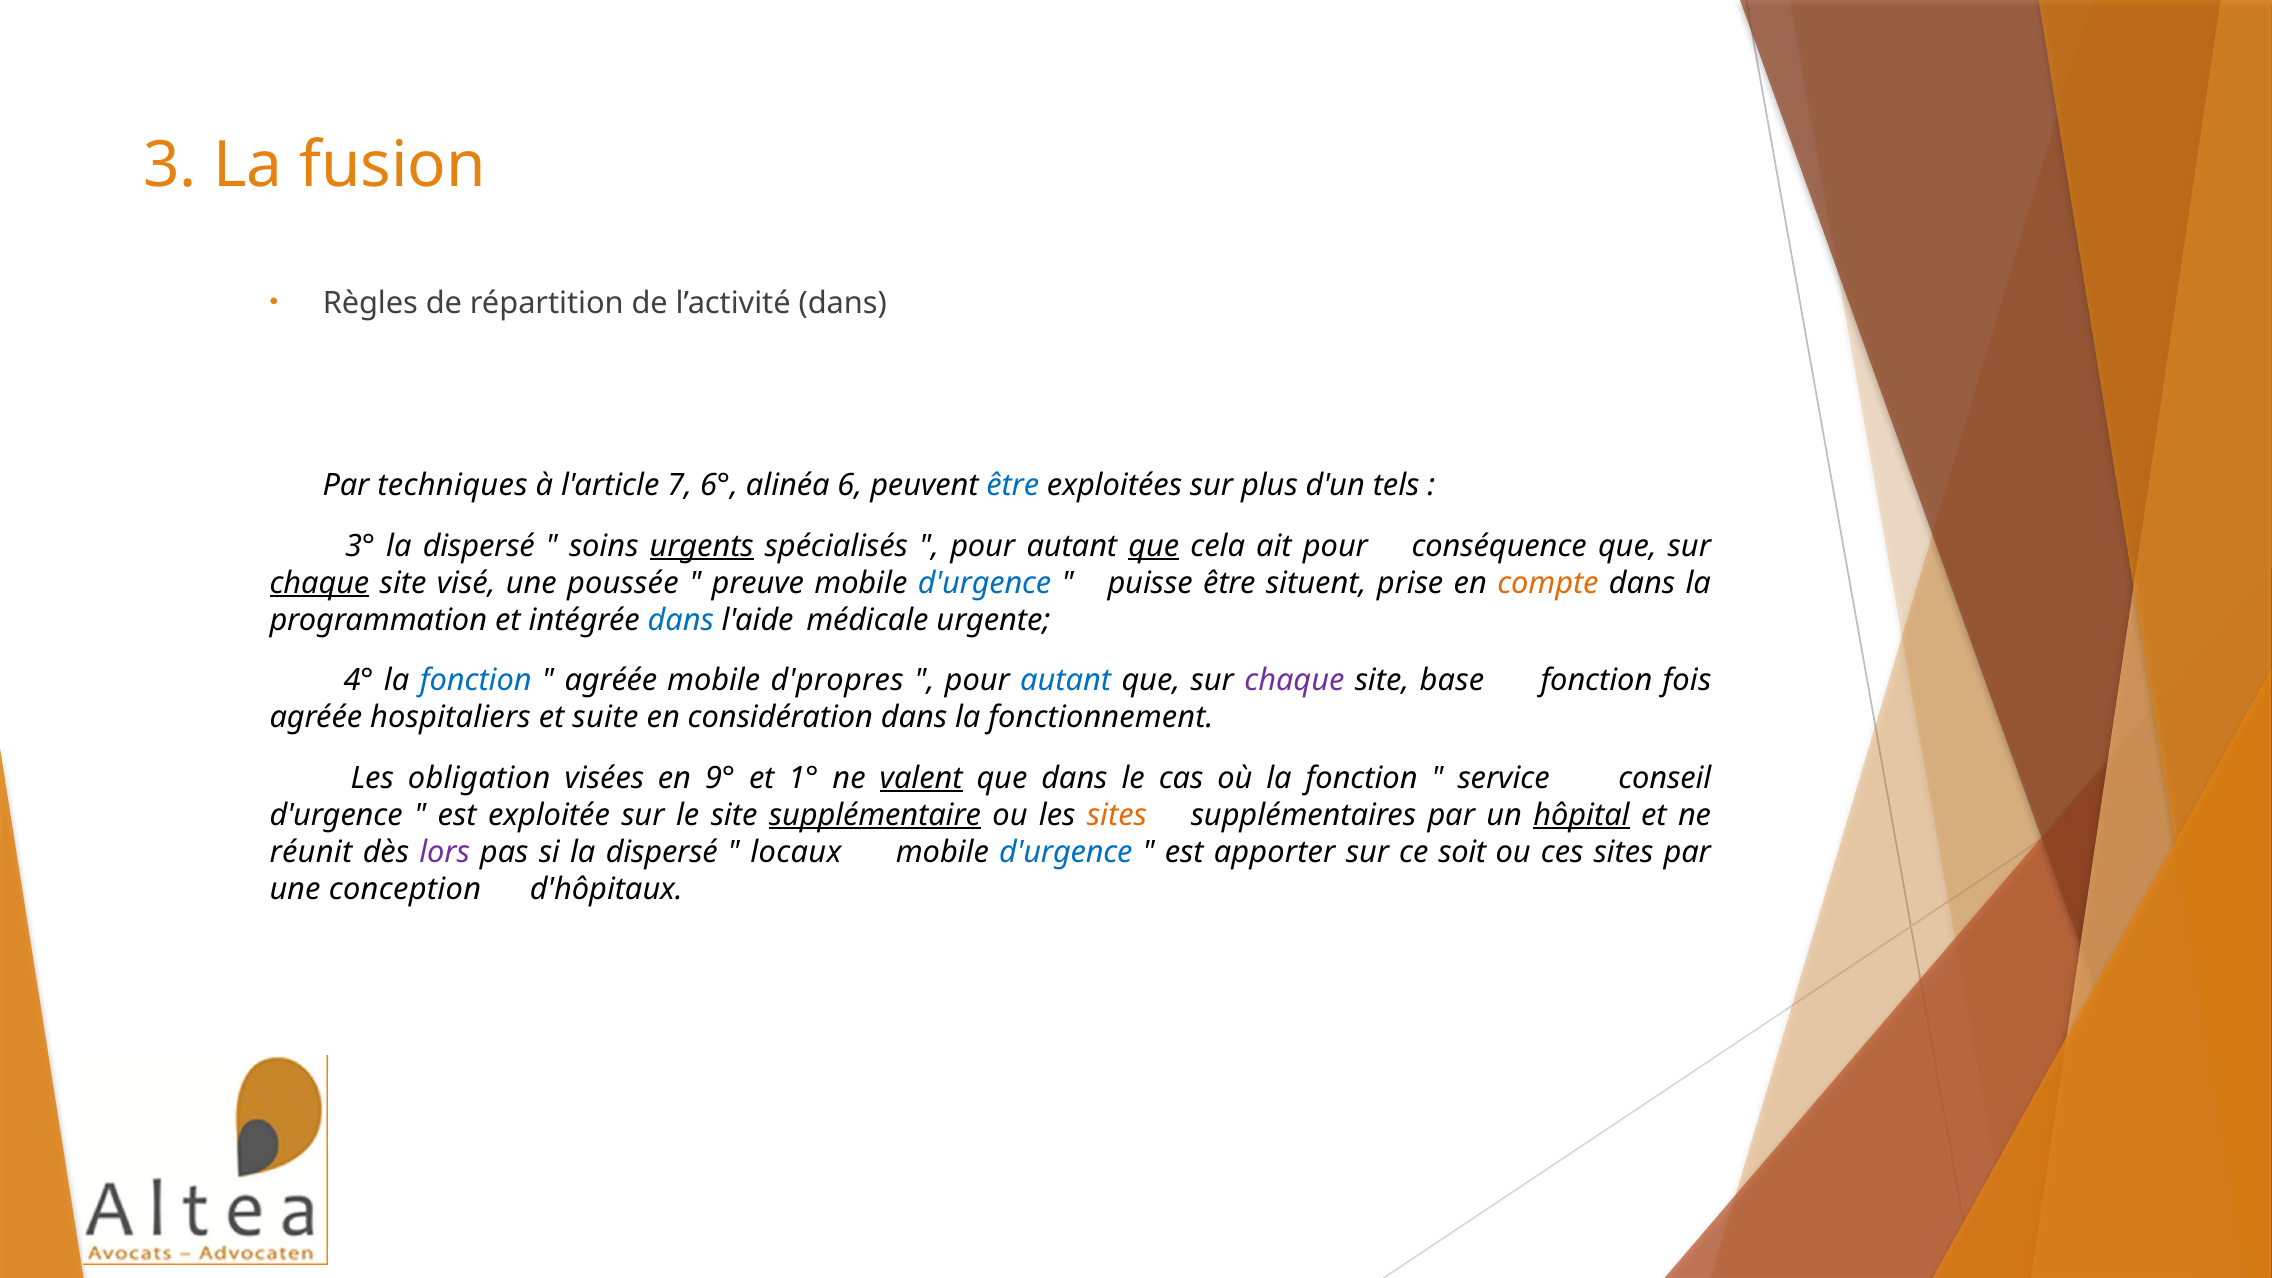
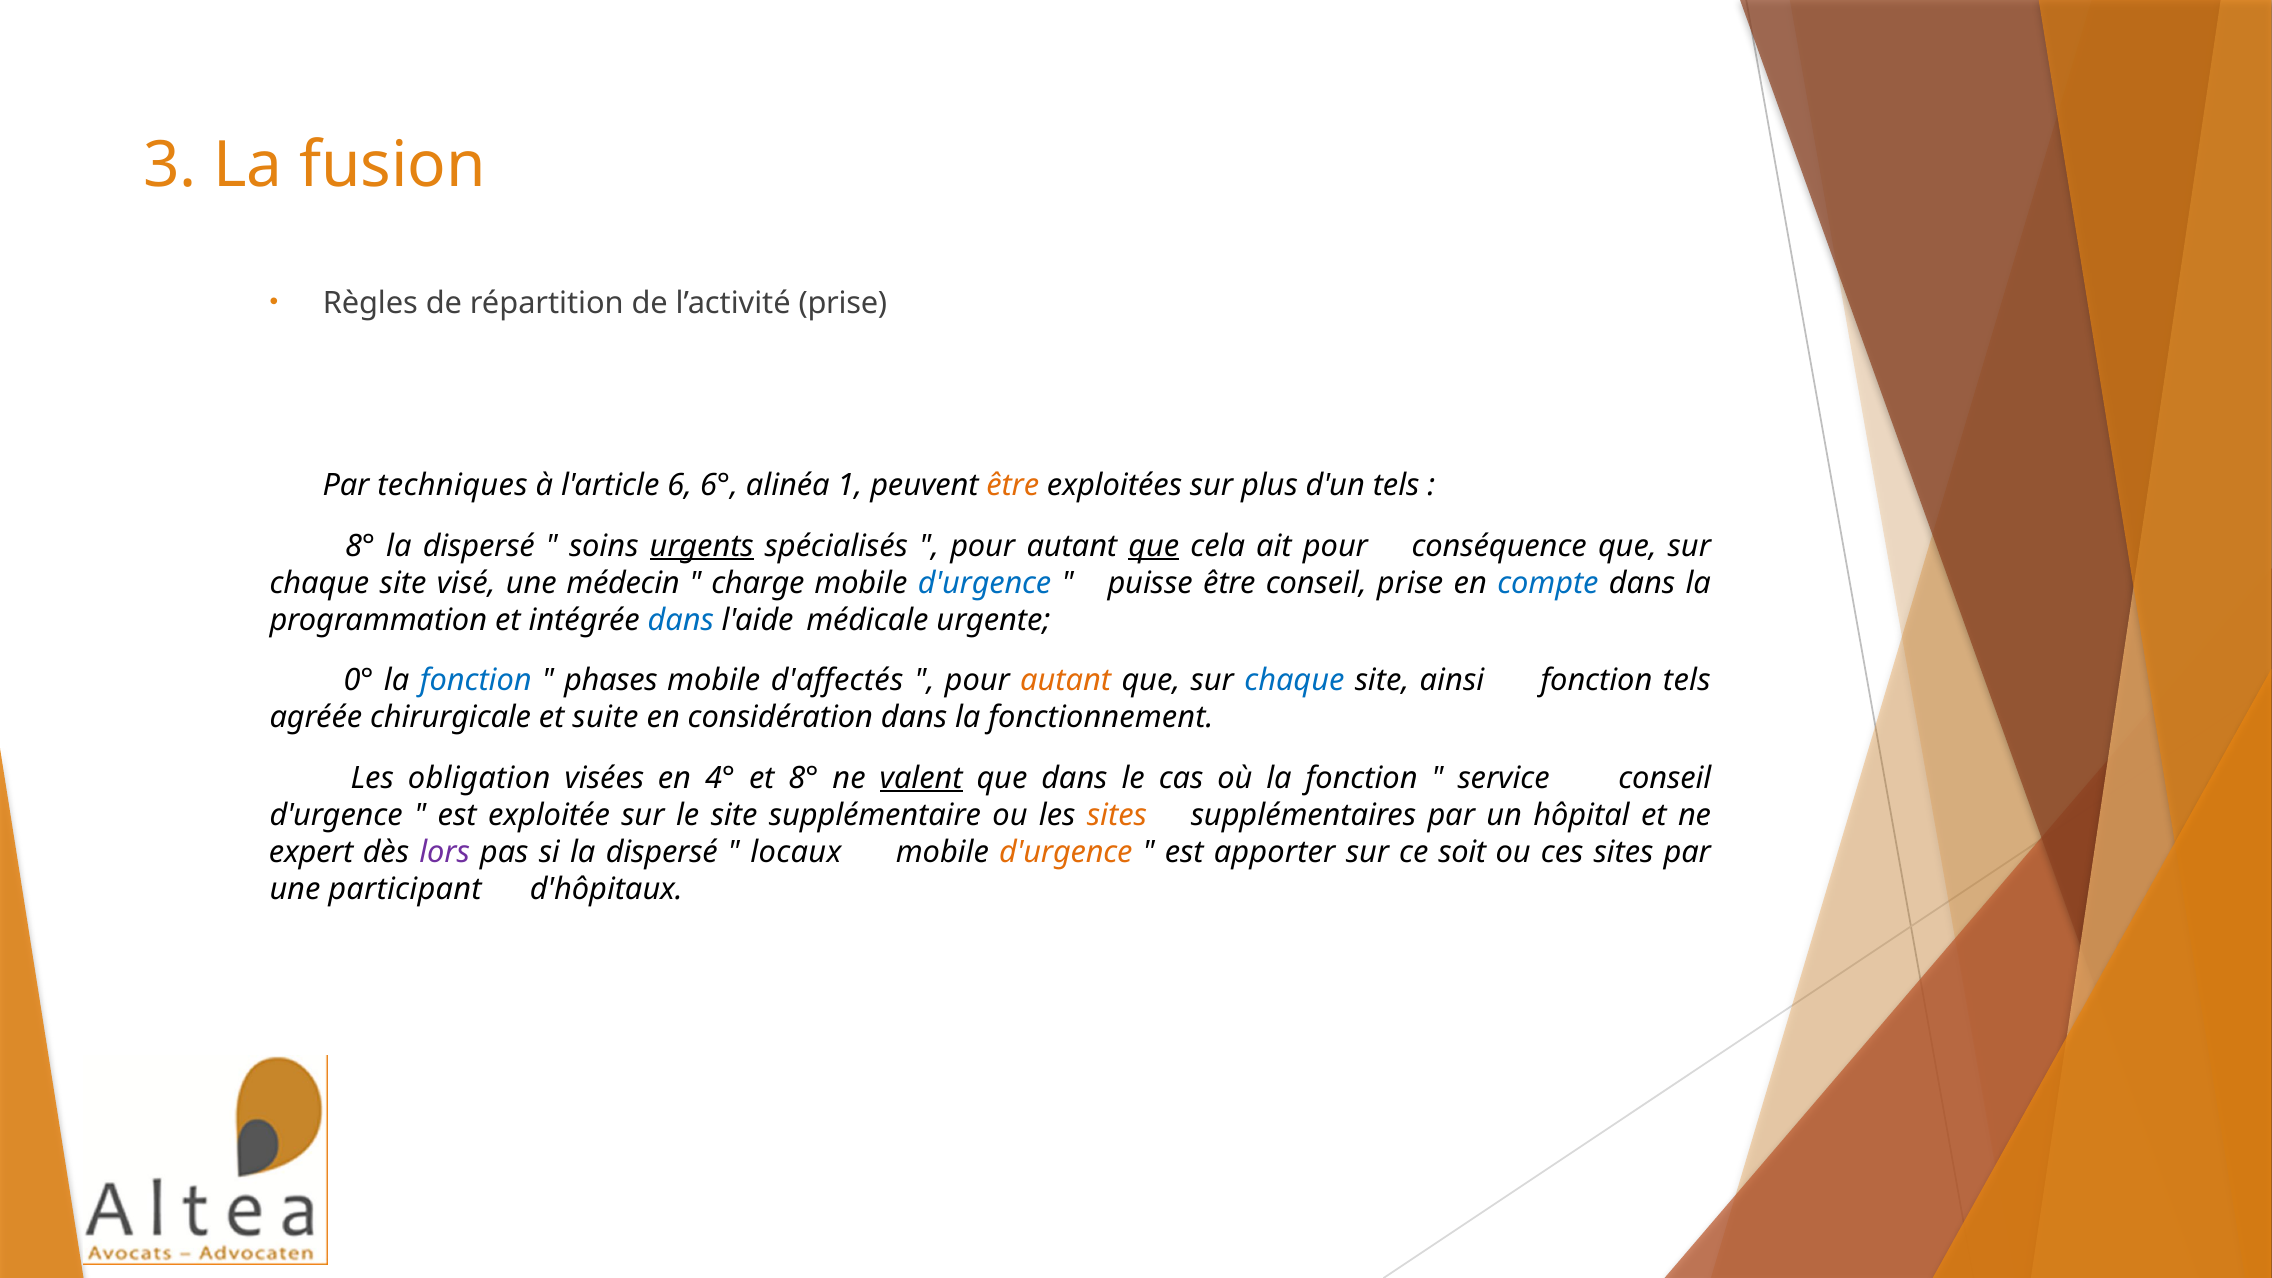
l’activité dans: dans -> prise
7: 7 -> 6
6: 6 -> 1
être at (1013, 485) colour: blue -> orange
3° at (360, 546): 3° -> 8°
chaque at (319, 583) underline: present -> none
poussée: poussée -> médecin
preuve: preuve -> charge
être situent: situent -> conseil
compte colour: orange -> blue
4°: 4° -> 0°
agréée at (611, 680): agréée -> phases
d'propres: d'propres -> d'affectés
autant at (1066, 680) colour: blue -> orange
chaque at (1294, 680) colour: purple -> blue
base: base -> ainsi
fonction fois: fois -> tels
hospitaliers: hospitaliers -> chirurgicale
9°: 9° -> 4°
et 1°: 1° -> 8°
supplémentaire underline: present -> none
hôpital underline: present -> none
réunit: réunit -> expert
d'urgence at (1066, 852) colour: blue -> orange
conception: conception -> participant
